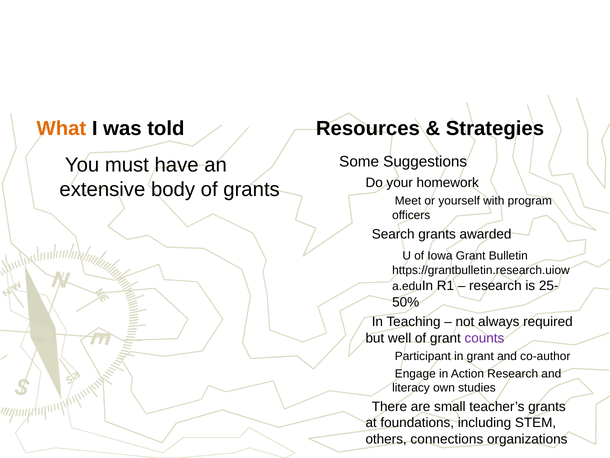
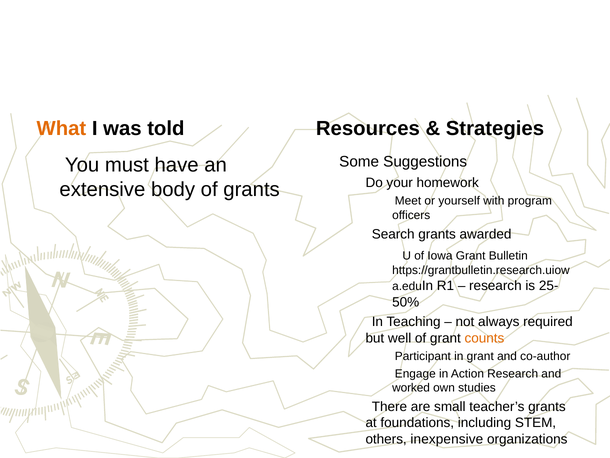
counts colour: purple -> orange
literacy: literacy -> worked
connections: connections -> inexpensive
